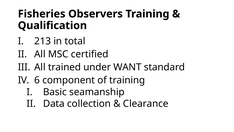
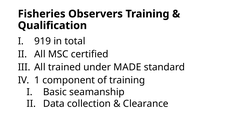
213: 213 -> 919
WANT: WANT -> MADE
6: 6 -> 1
